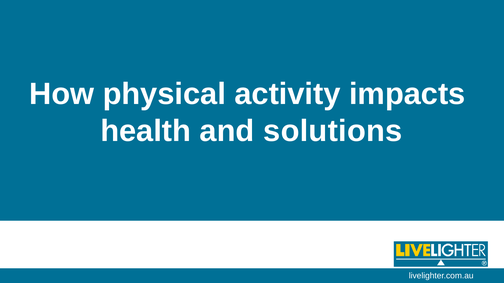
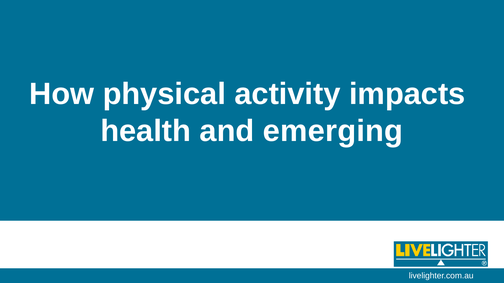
solutions: solutions -> emerging
